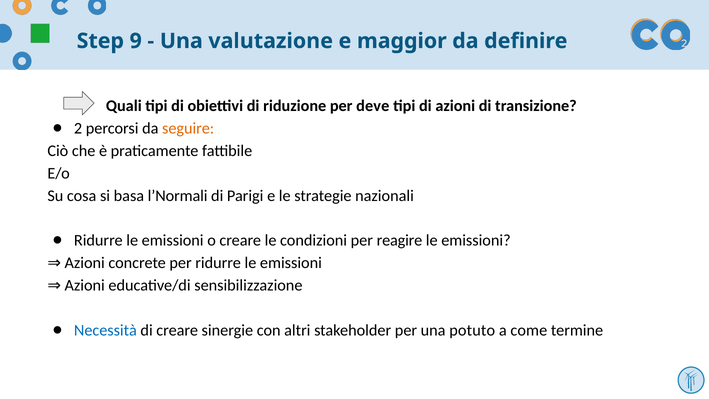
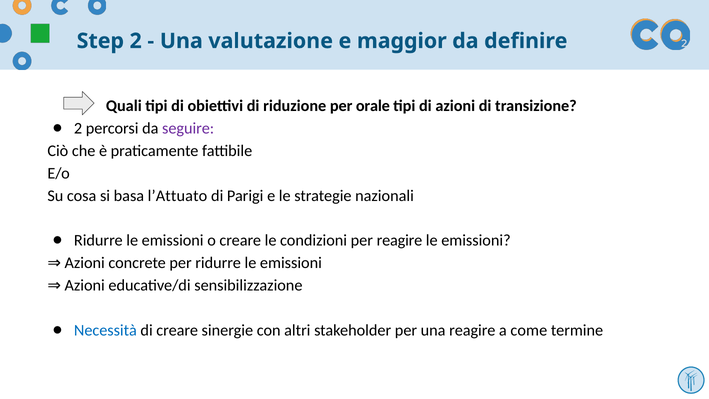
Step 9: 9 -> 2
deve: deve -> orale
seguire colour: orange -> purple
l’Normali: l’Normali -> l’Attuato
una potuto: potuto -> reagire
